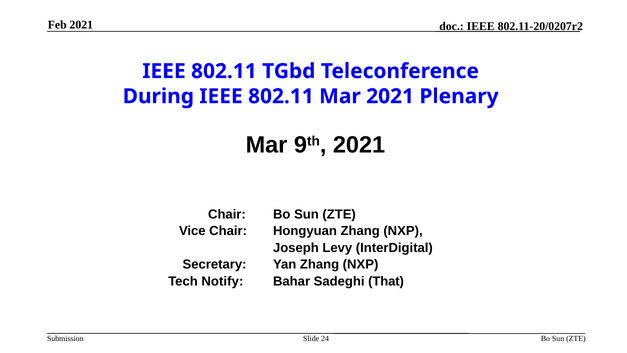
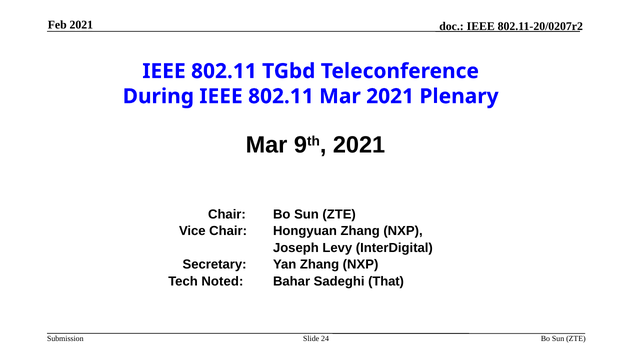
Notify: Notify -> Noted
